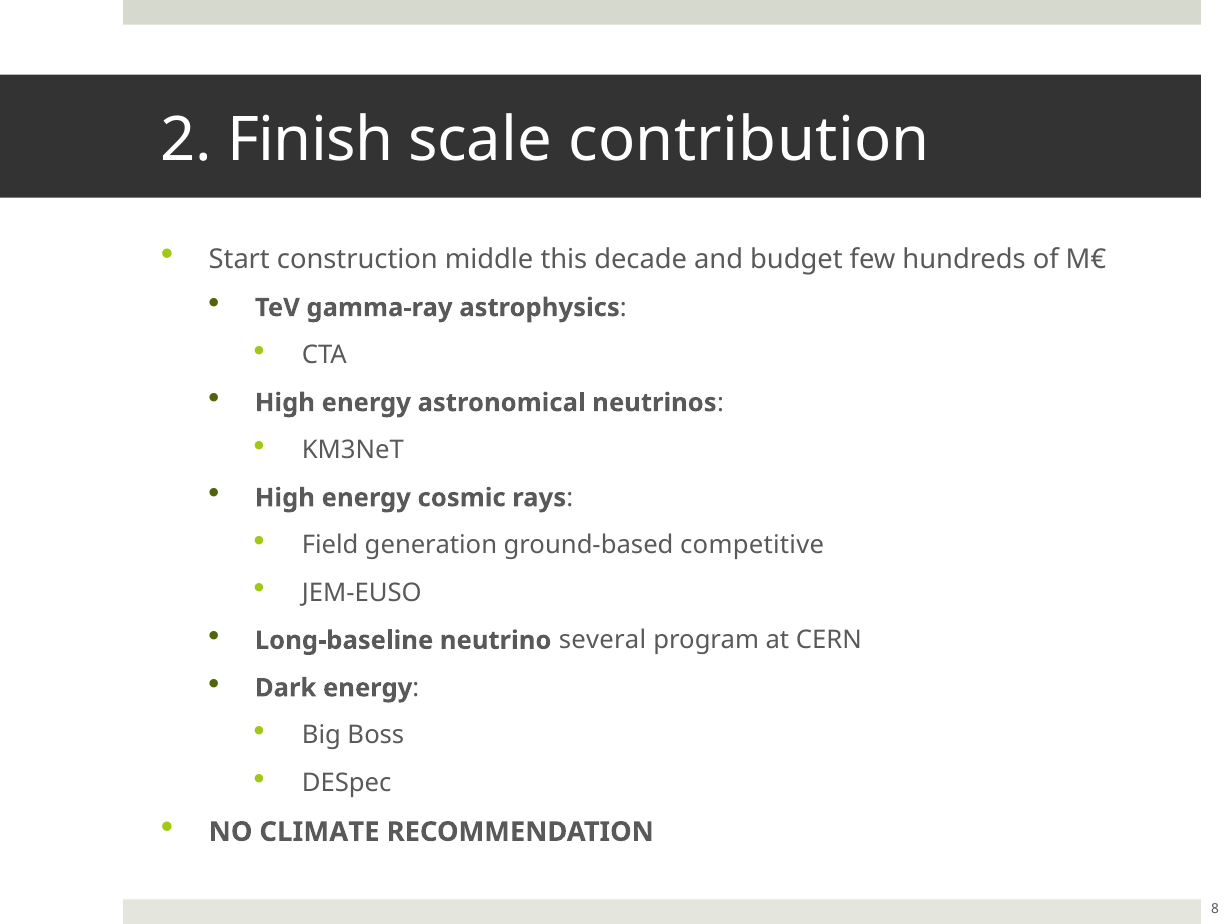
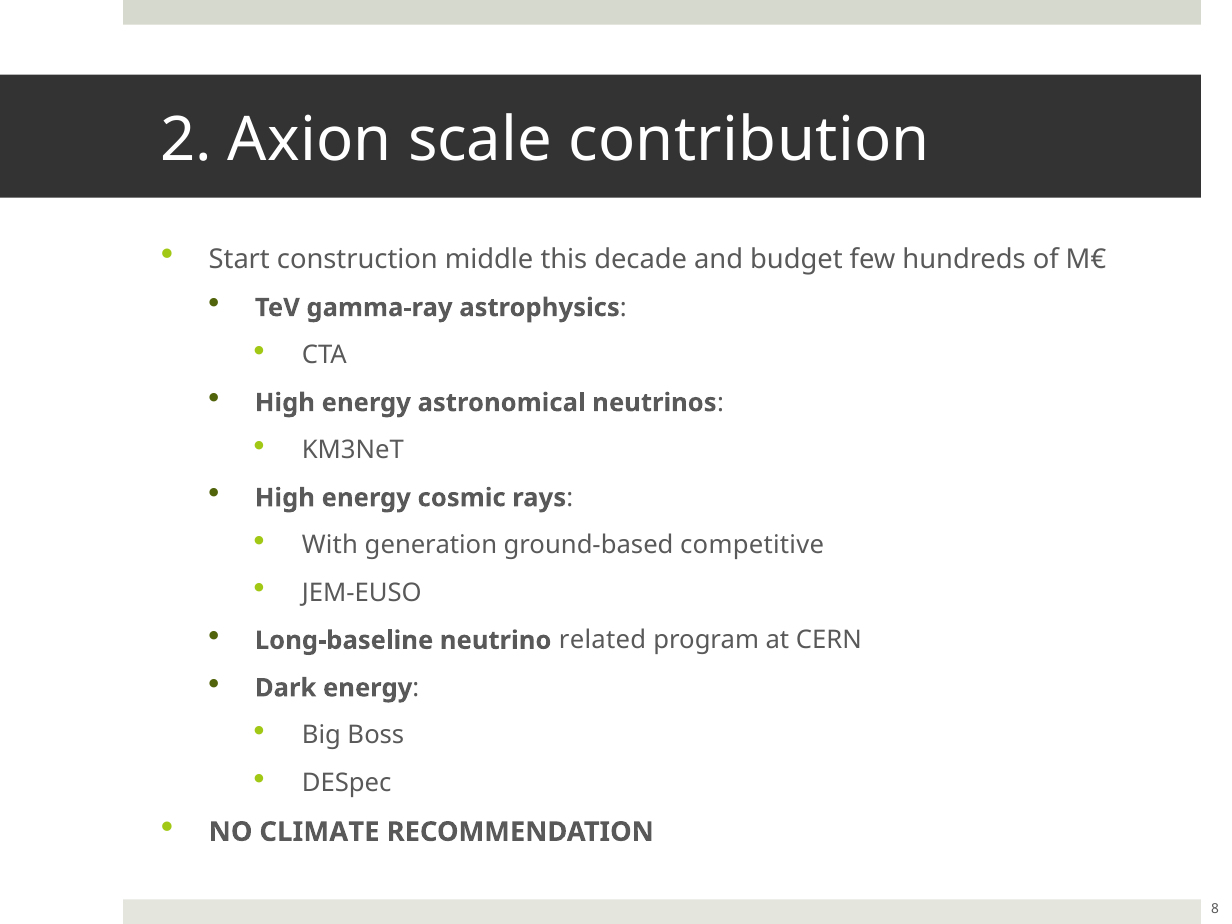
Finish: Finish -> Axion
Field: Field -> With
several: several -> related
